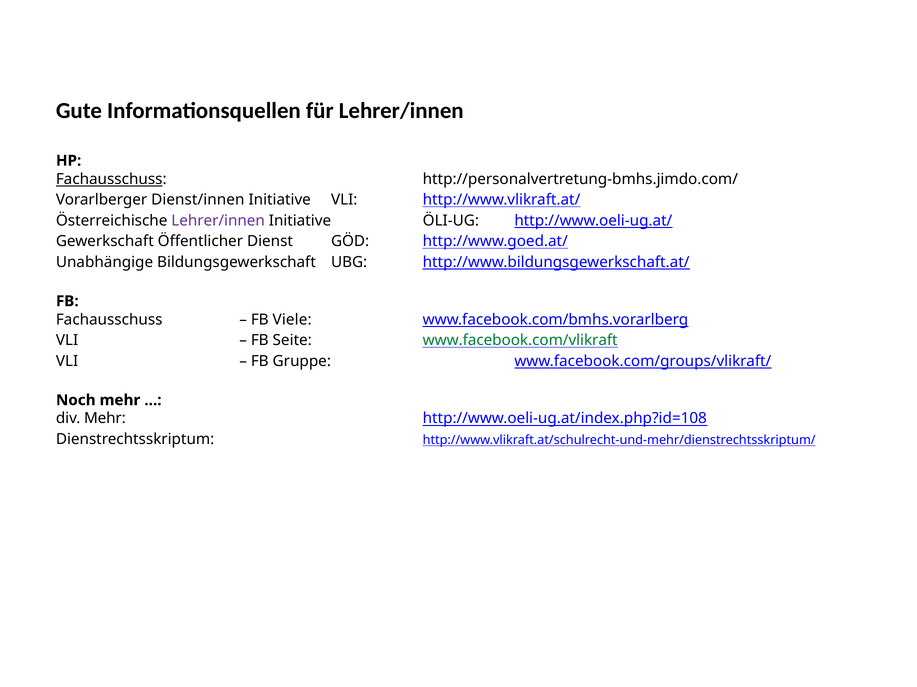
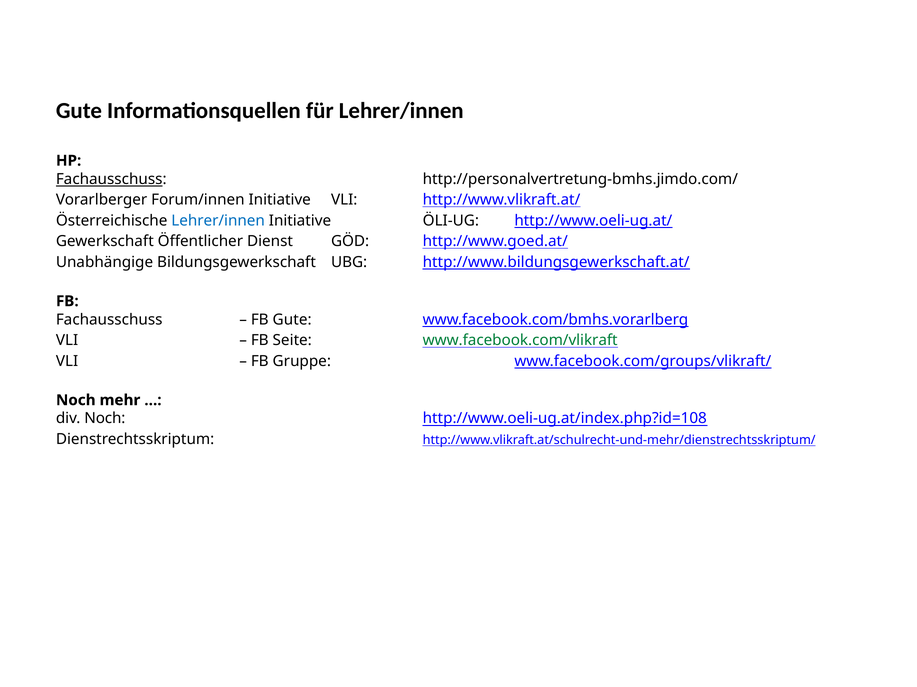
Dienst/innen: Dienst/innen -> Forum/innen
Lehrer/innen at (218, 221) colour: purple -> blue
FB Viele: Viele -> Gute
div Mehr: Mehr -> Noch
